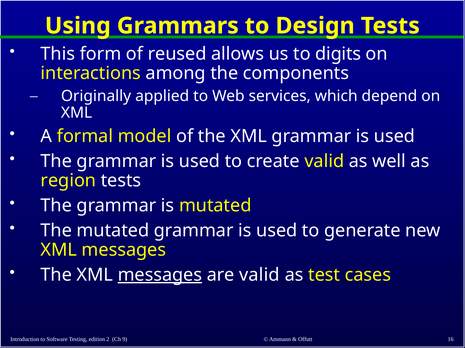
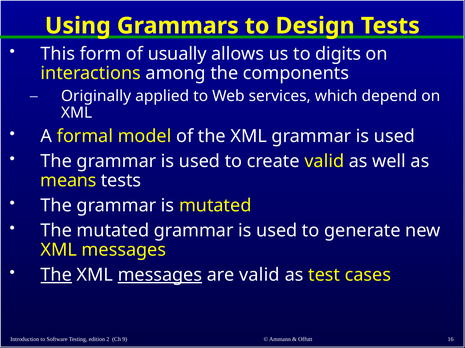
reused: reused -> usually
region: region -> means
The at (56, 275) underline: none -> present
